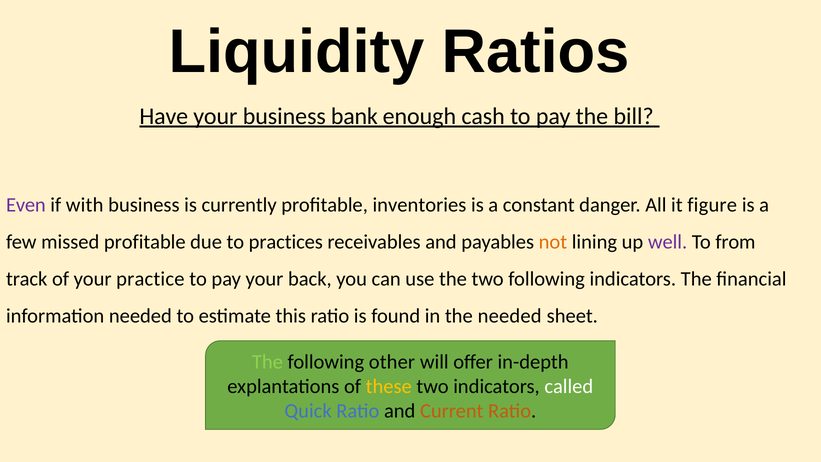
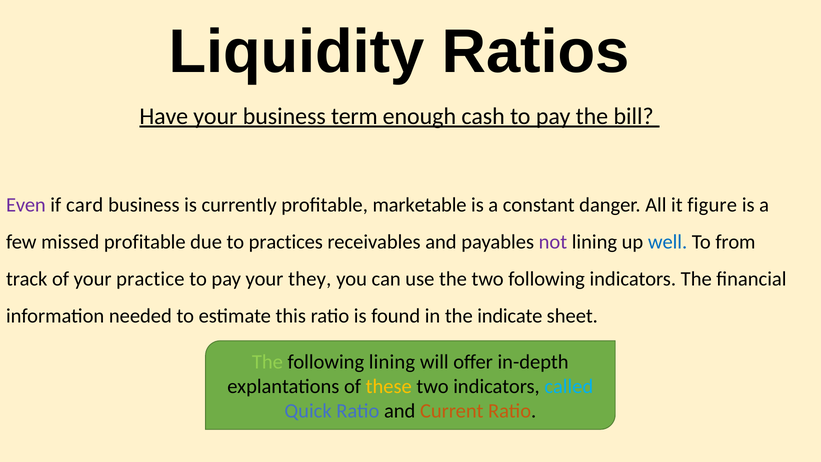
bank: bank -> term
with: with -> card
inventories: inventories -> marketable
not colour: orange -> purple
well colour: purple -> blue
back: back -> they
the needed: needed -> indicate
following other: other -> lining
called colour: white -> light blue
